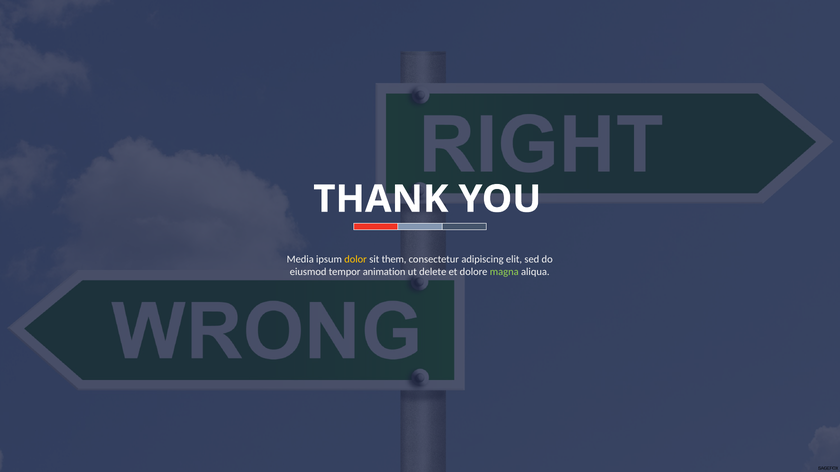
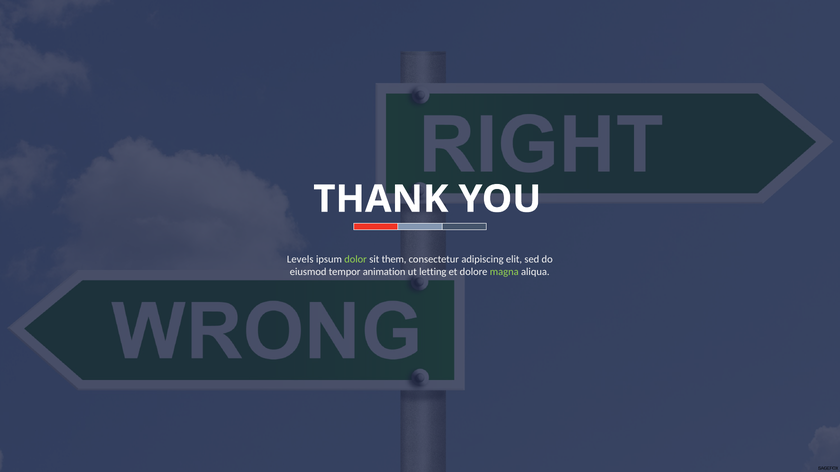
Media: Media -> Levels
dolor colour: yellow -> light green
delete: delete -> letting
